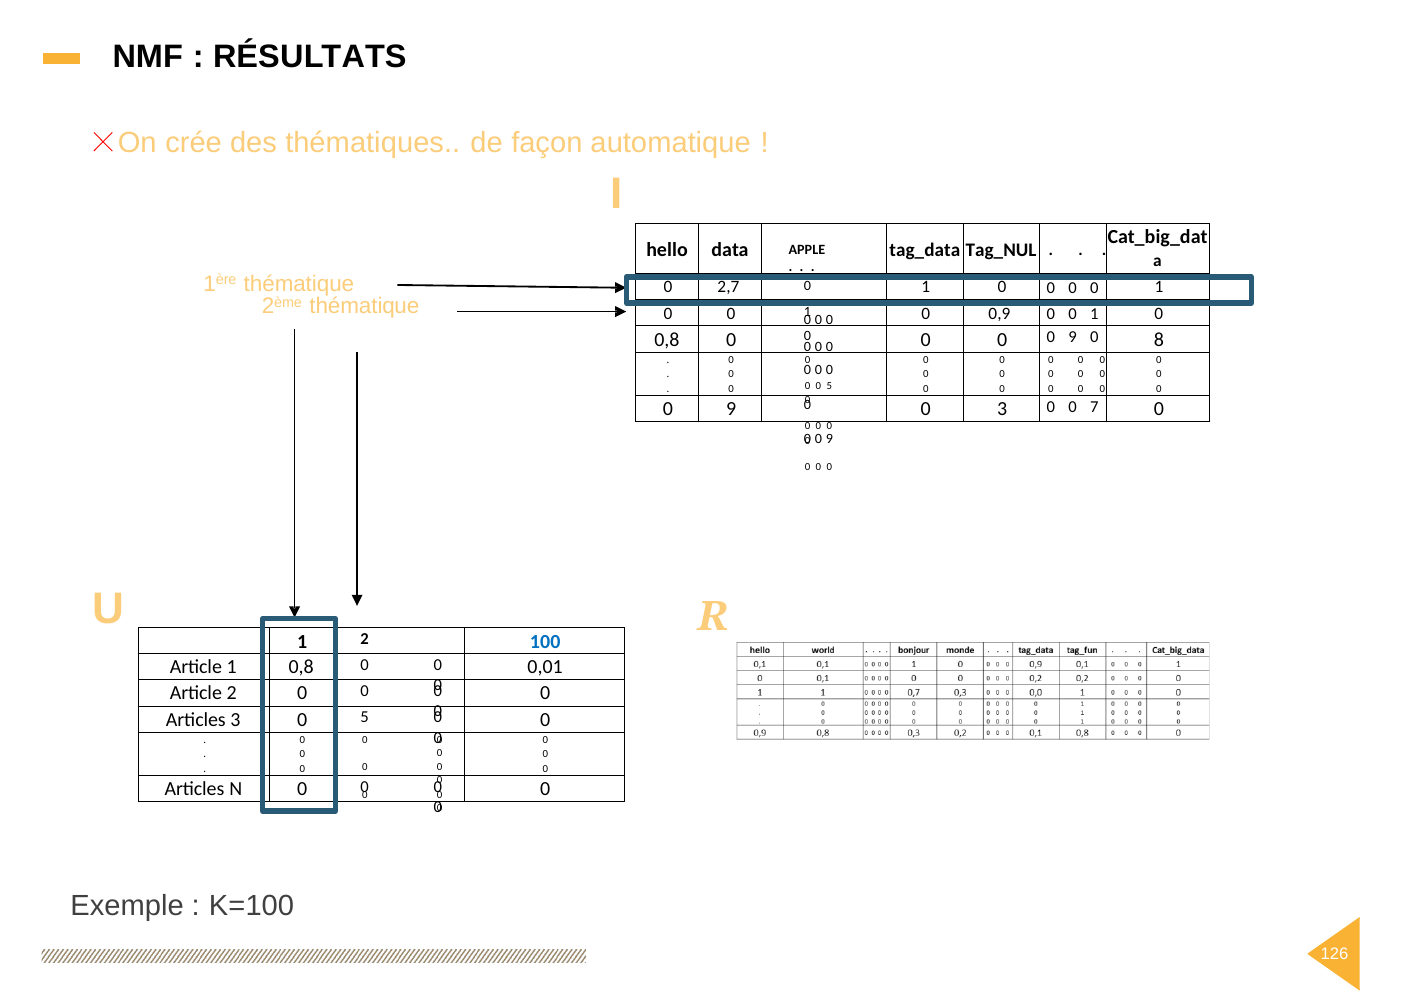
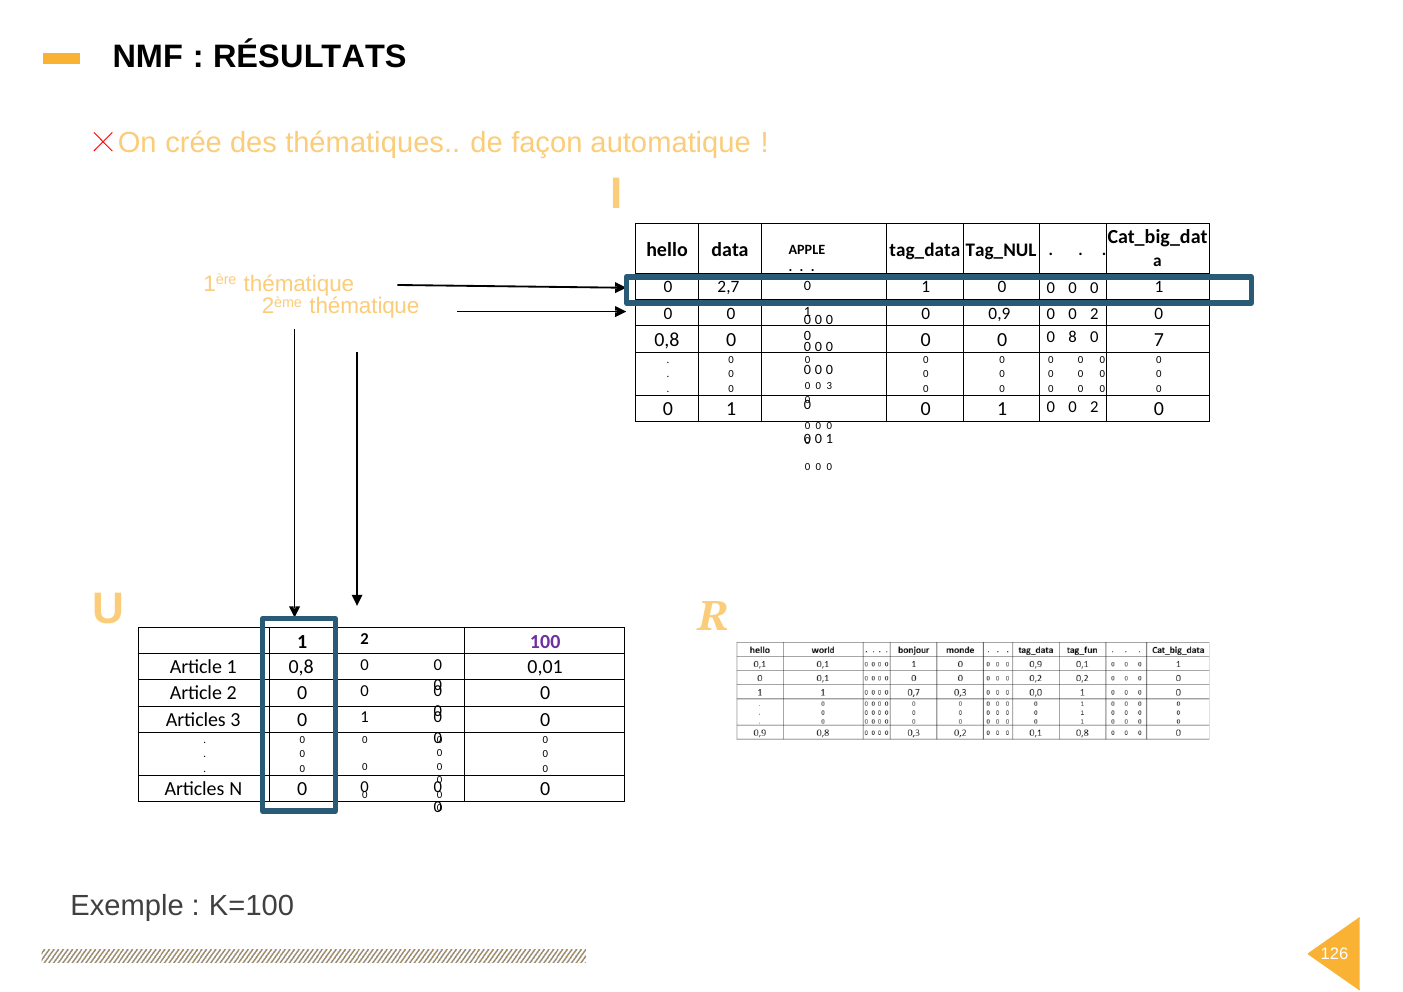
0,9 0 0 1: 1 -> 2
9 at (1073, 337): 9 -> 8
8: 8 -> 7
0 0 5: 5 -> 3
9 at (731, 409): 9 -> 1
3 at (1002, 409): 3 -> 1
7 at (1094, 407): 7 -> 2
9 at (830, 439): 9 -> 1
100 colour: blue -> purple
3 0 5: 5 -> 1
